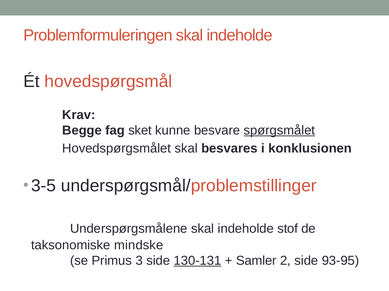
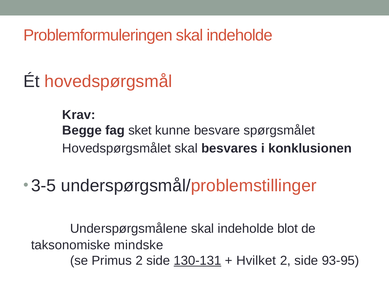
spørgsmålet underline: present -> none
stof: stof -> blot
Primus 3: 3 -> 2
Samler: Samler -> Hvilket
